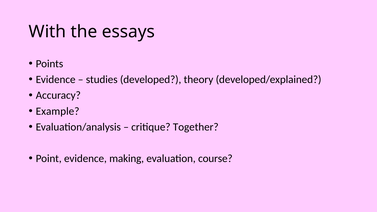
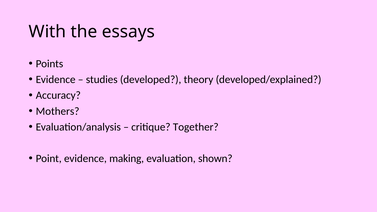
Example: Example -> Mothers
course: course -> shown
